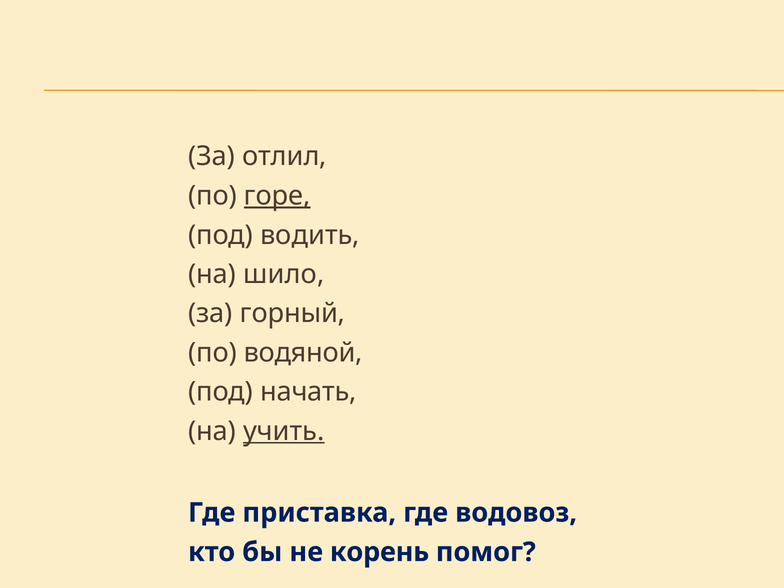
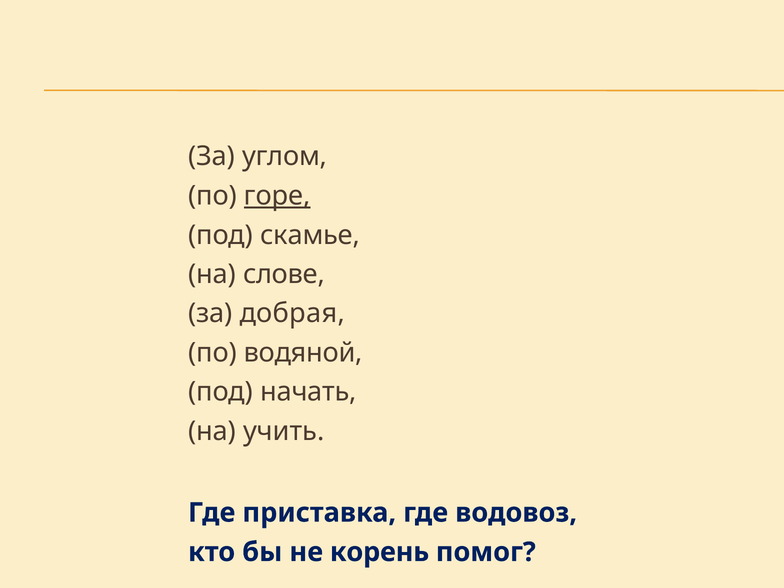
отлил: отлил -> углом
водить: водить -> скамье
шило: шило -> слове
горный: горный -> добрая
учить underline: present -> none
